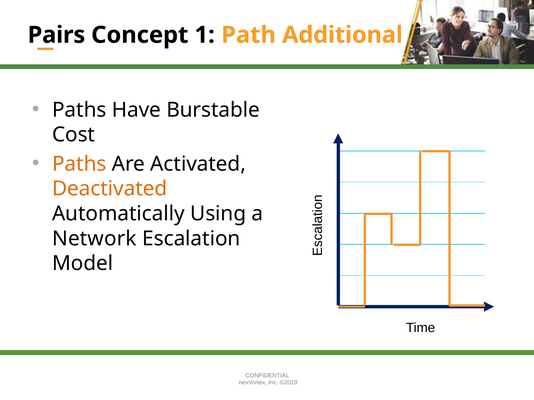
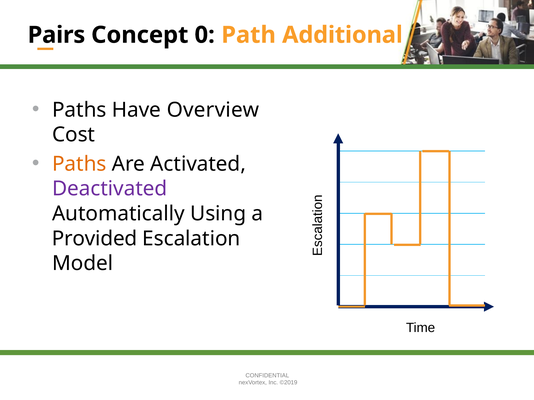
1: 1 -> 0
Burstable: Burstable -> Overview
Deactivated colour: orange -> purple
Network: Network -> Provided
